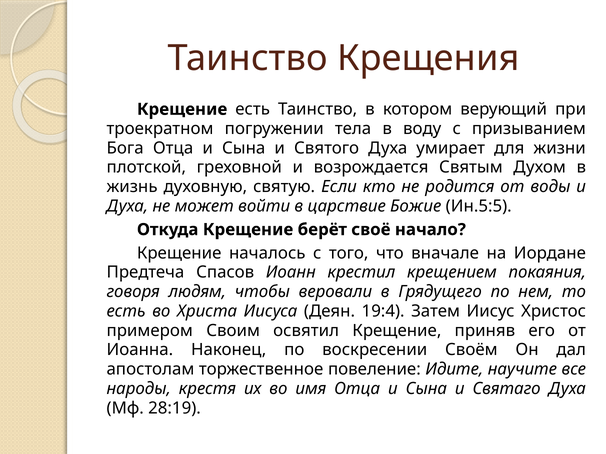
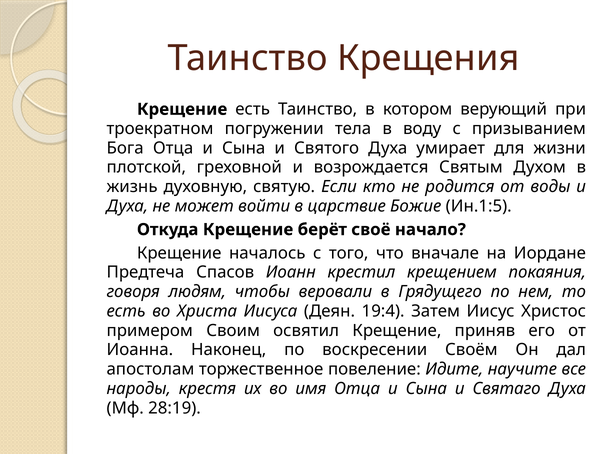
Ин.5:5: Ин.5:5 -> Ин.1:5
